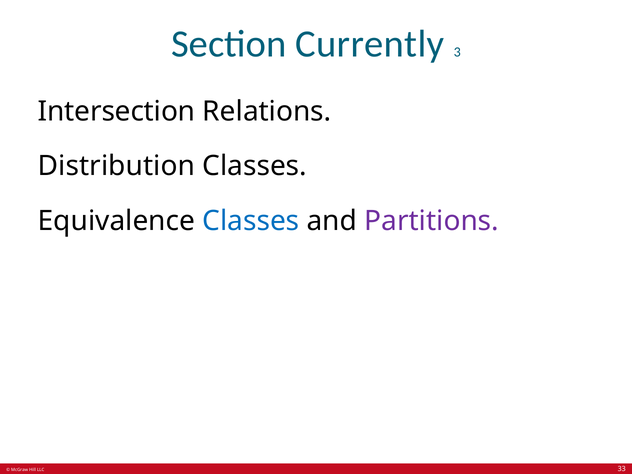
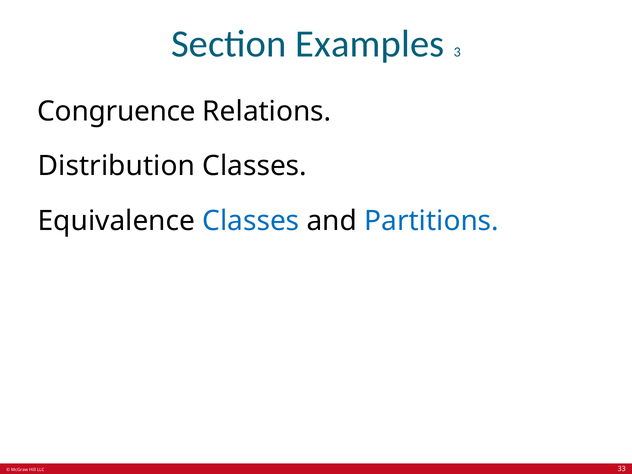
Currently: Currently -> Examples
Intersection: Intersection -> Congruence
Partitions colour: purple -> blue
